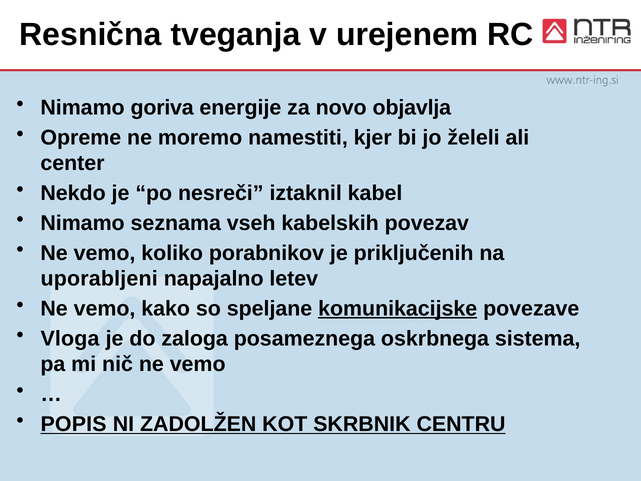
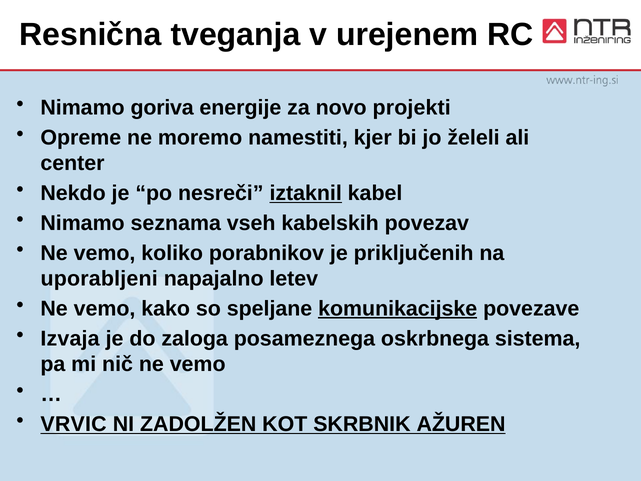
objavlja: objavlja -> projekti
iztaknil underline: none -> present
Vloga: Vloga -> Izvaja
POPIS: POPIS -> VRVIC
CENTRU: CENTRU -> AŽUREN
